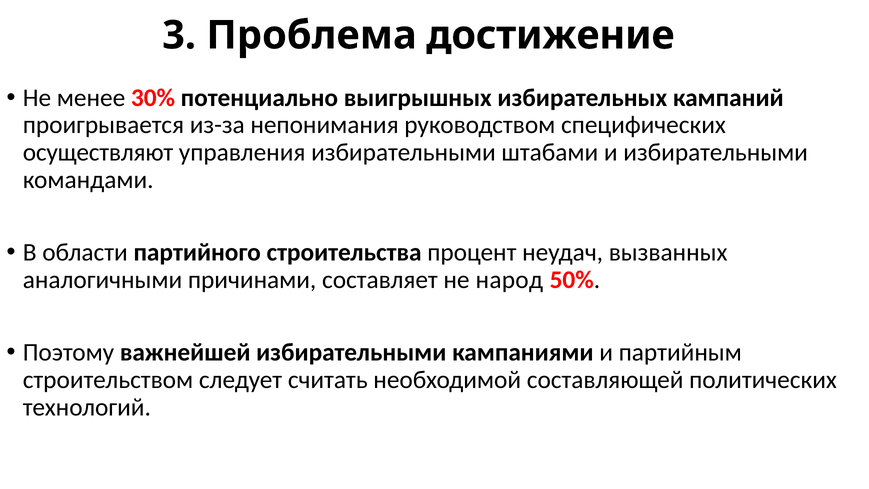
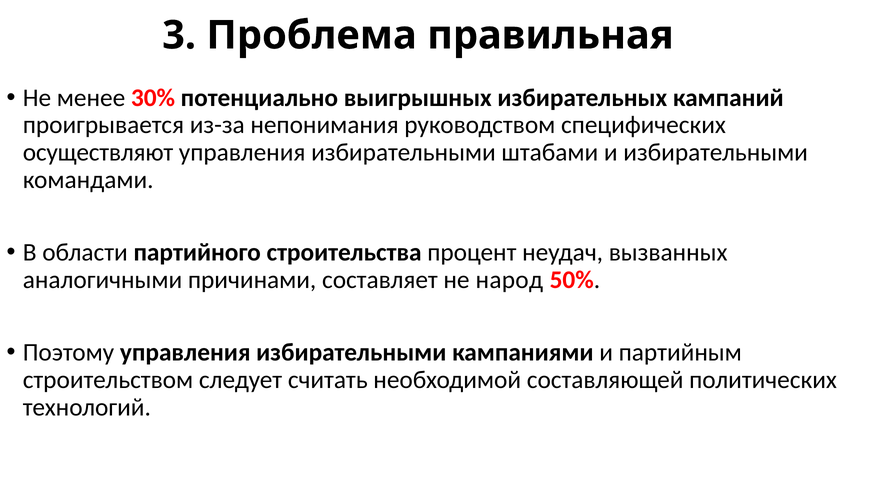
достижение: достижение -> правильная
Поэтому важнейшей: важнейшей -> управления
